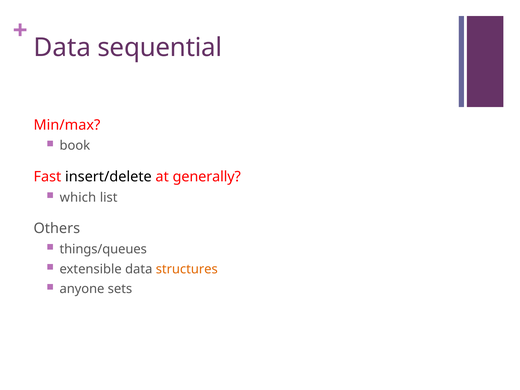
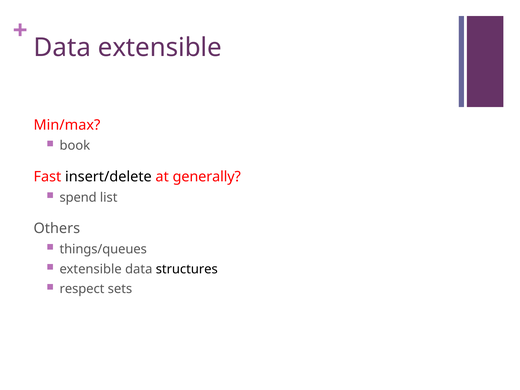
Data sequential: sequential -> extensible
which: which -> spend
structures colour: orange -> black
anyone: anyone -> respect
